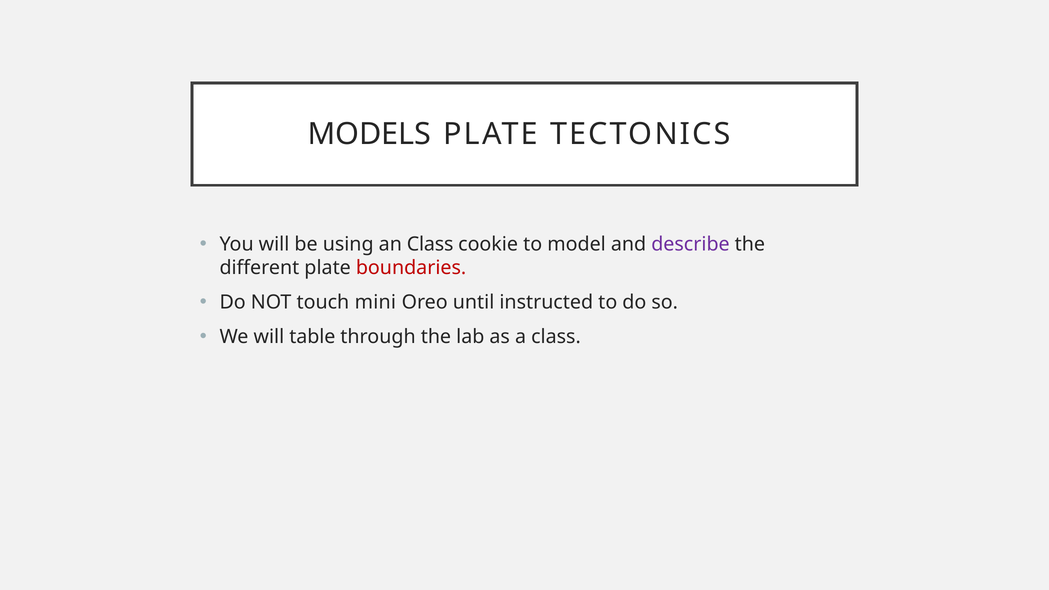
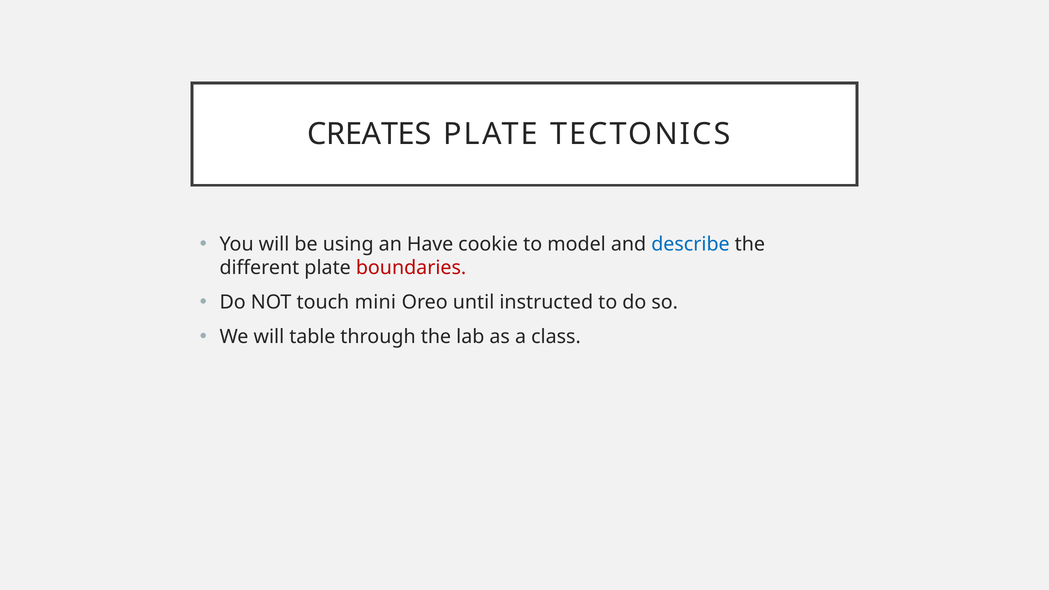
MODELS: MODELS -> CREATES
an Class: Class -> Have
describe colour: purple -> blue
